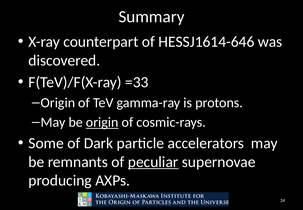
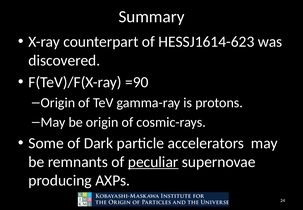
HESSJ1614-646: HESSJ1614-646 -> HESSJ1614-623
=33: =33 -> =90
origin at (102, 122) underline: present -> none
